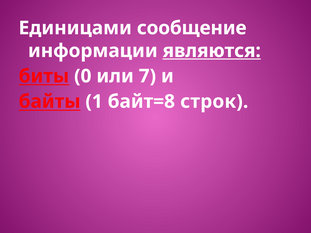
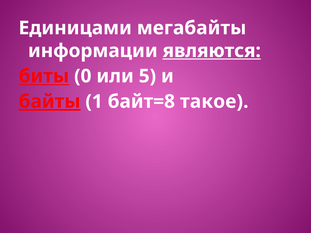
сообщение: сообщение -> мегабайты
7: 7 -> 5
байты underline: none -> present
строк: строк -> такое
